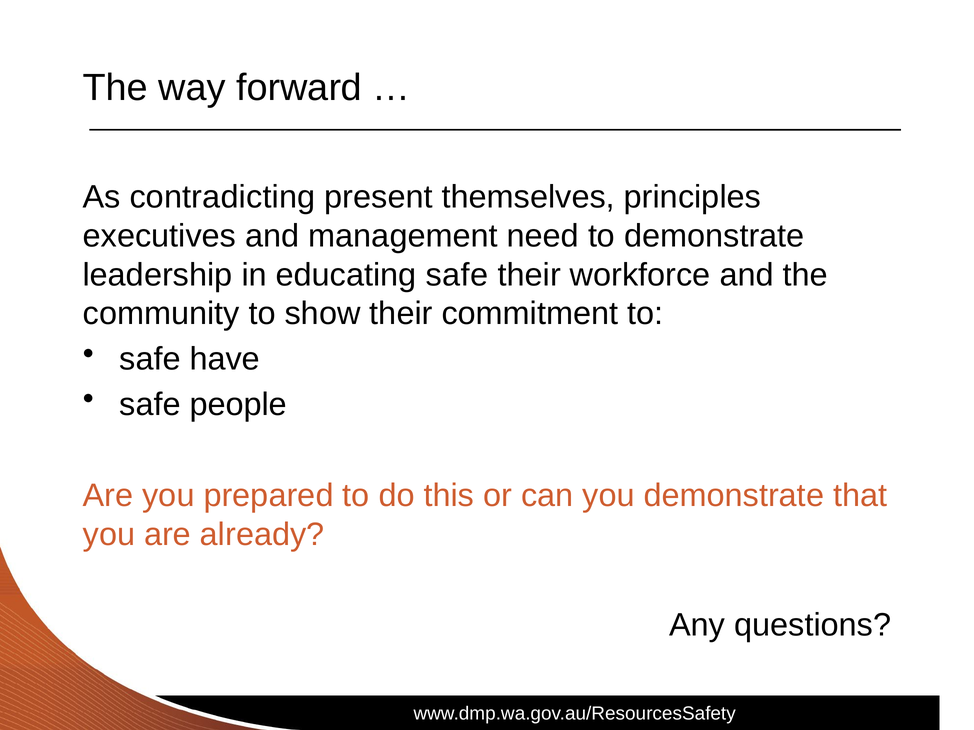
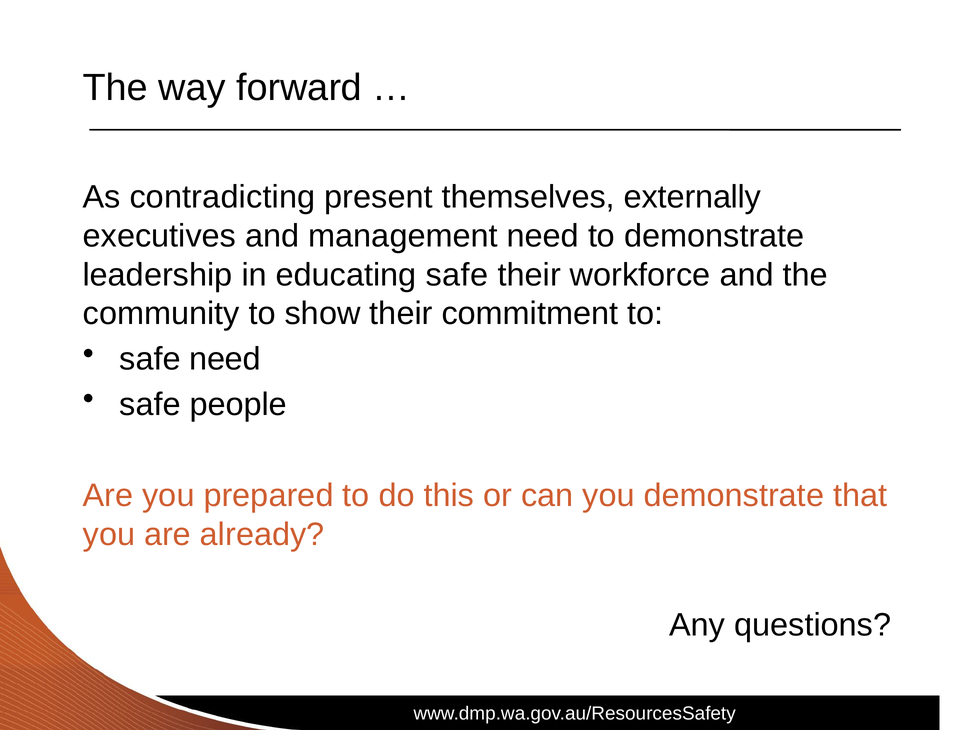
principles: principles -> externally
safe have: have -> need
